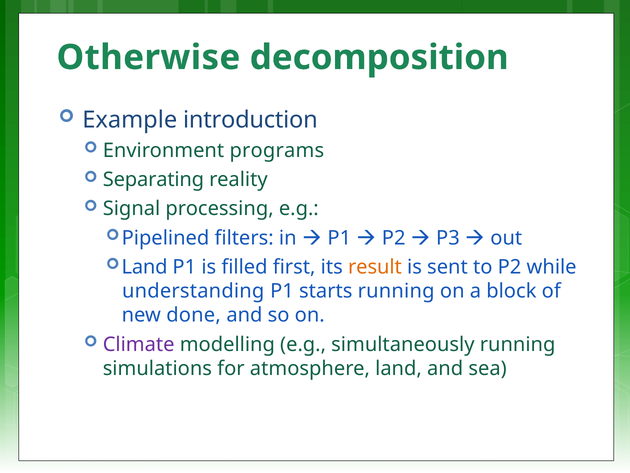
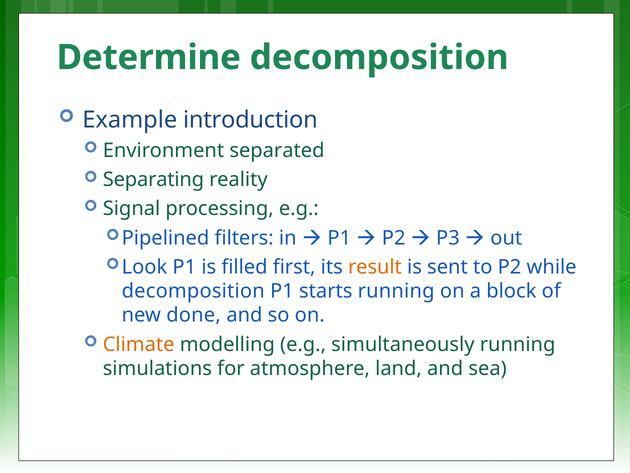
Otherwise: Otherwise -> Determine
programs: programs -> separated
Land at (145, 267): Land -> Look
understanding at (193, 291): understanding -> decomposition
Climate colour: purple -> orange
